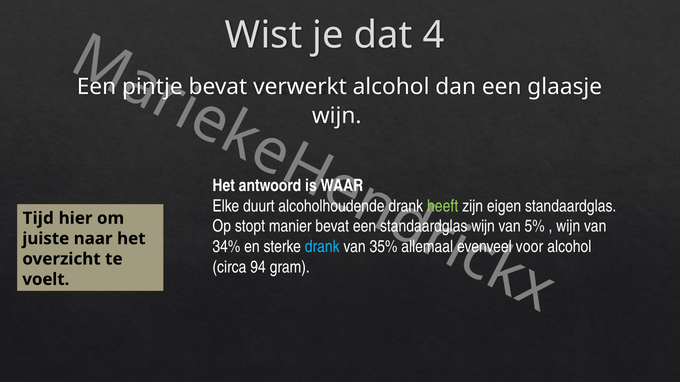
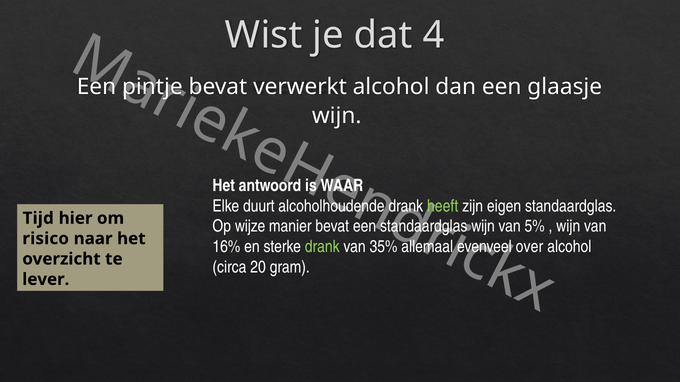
stopt: stopt -> wijze
juiste: juiste -> risico
34%: 34% -> 16%
drank at (322, 247) colour: light blue -> light green
voor: voor -> over
94: 94 -> 20
voelt: voelt -> lever
